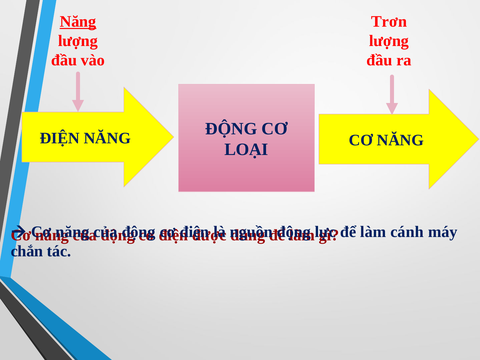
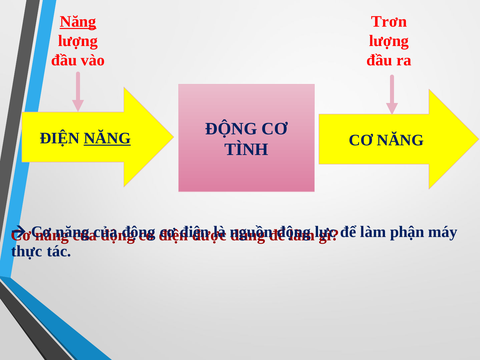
NĂNG at (107, 138) underline: none -> present
LOẠI: LOẠI -> TÌNH
cánh: cánh -> phận
chắn: chắn -> thực
